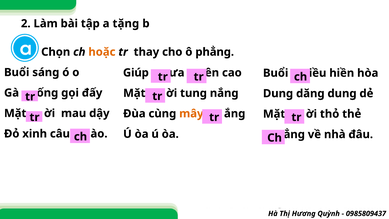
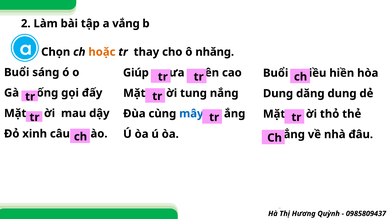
tặng: tặng -> vắng
phẳng: phẳng -> nhăng
mây colour: orange -> blue
